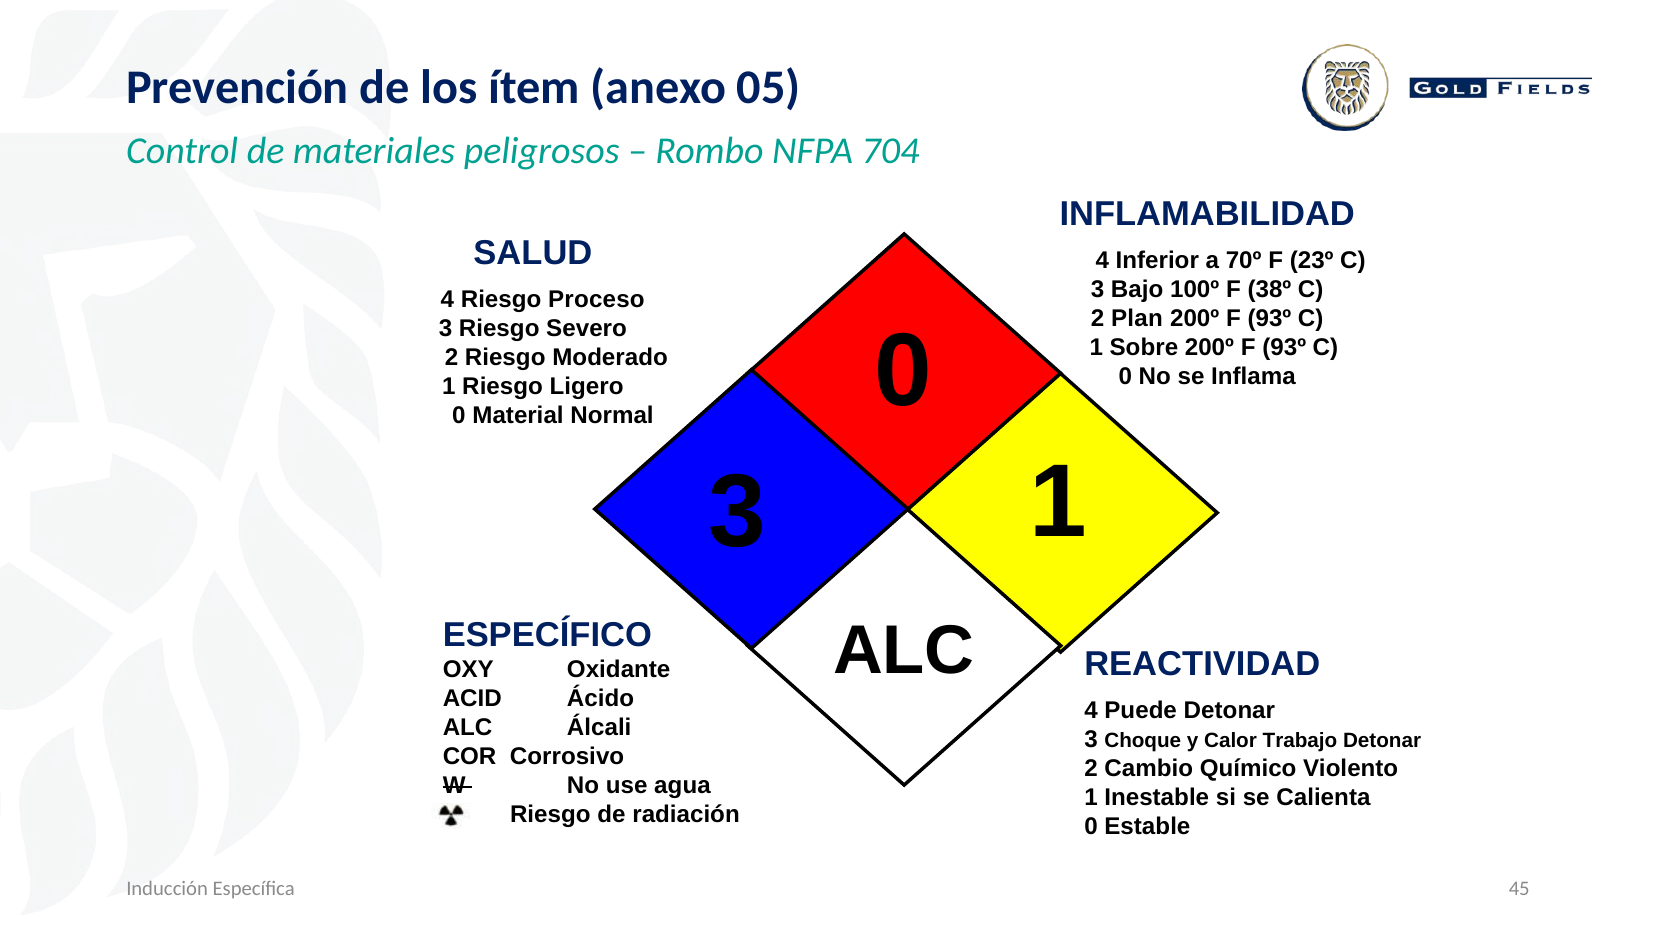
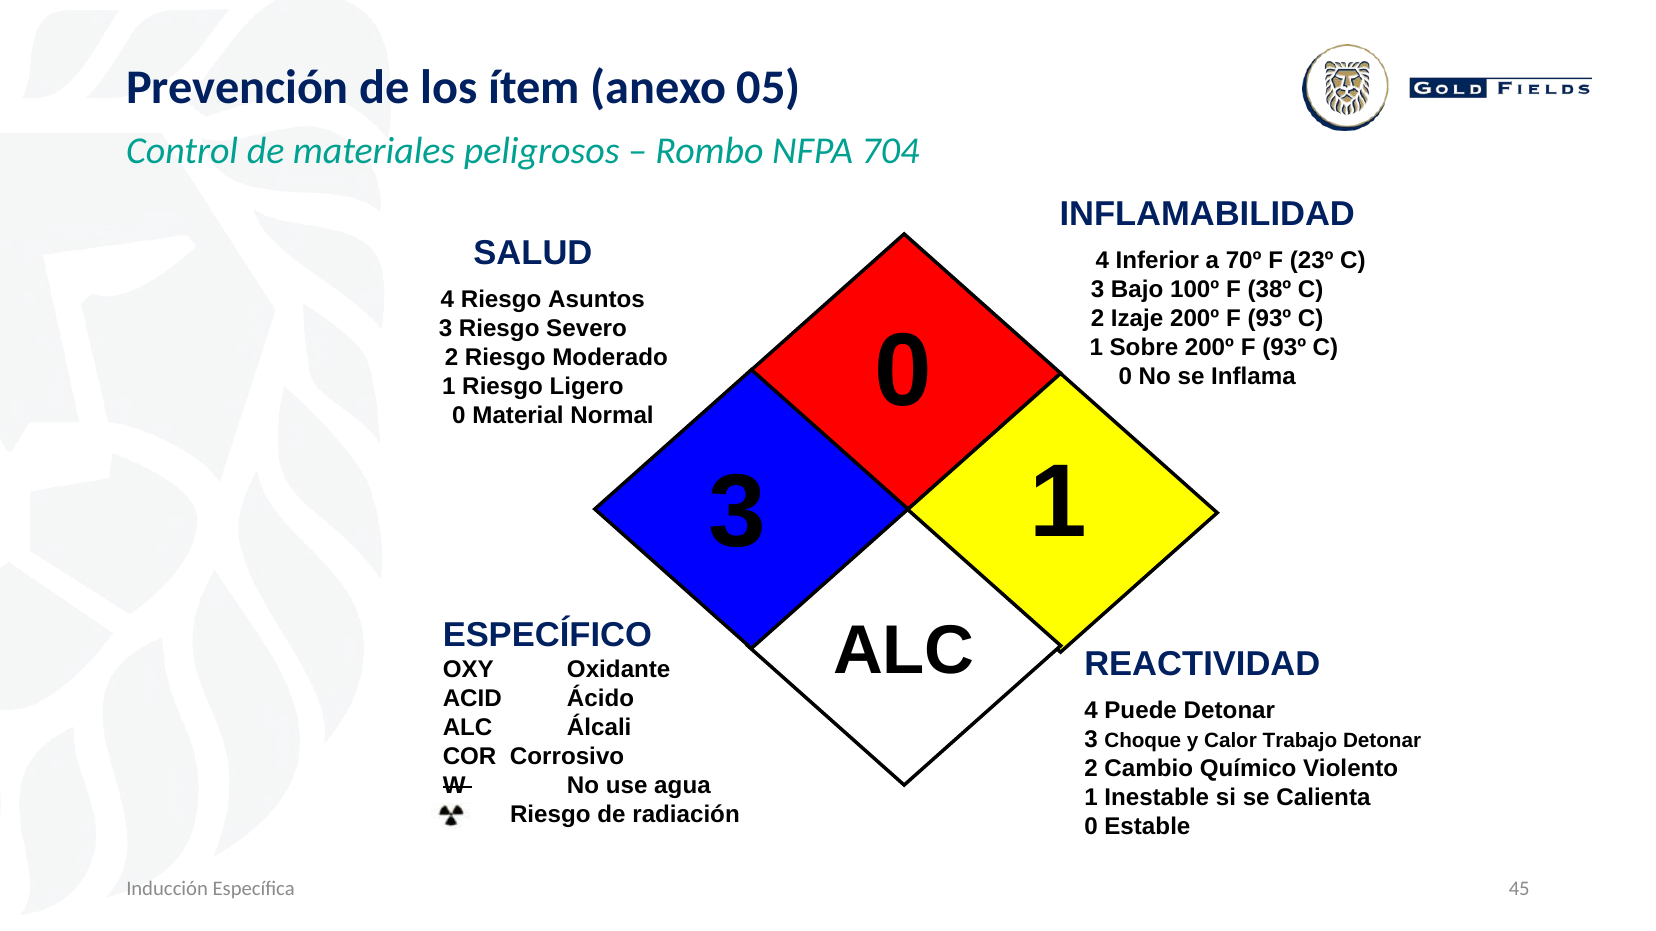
Proceso: Proceso -> Asuntos
Plan: Plan -> Izaje
